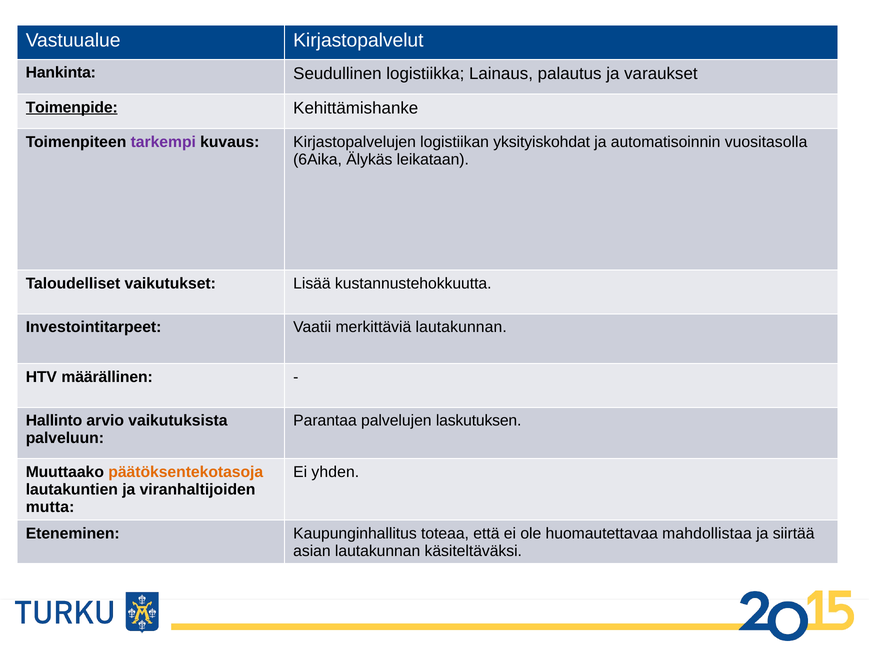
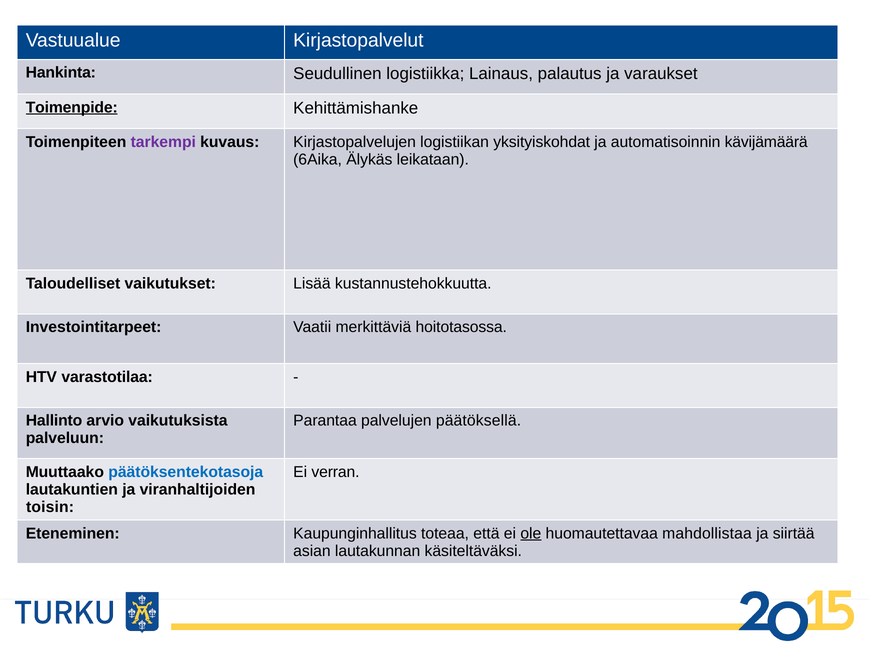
vuositasolla: vuositasolla -> kävijämäärä
merkittäviä lautakunnan: lautakunnan -> hoitotasossa
määrällinen: määrällinen -> varastotilaa
laskutuksen: laskutuksen -> päätöksellä
päätöksentekotasoja colour: orange -> blue
yhden: yhden -> verran
mutta: mutta -> toisin
ole underline: none -> present
